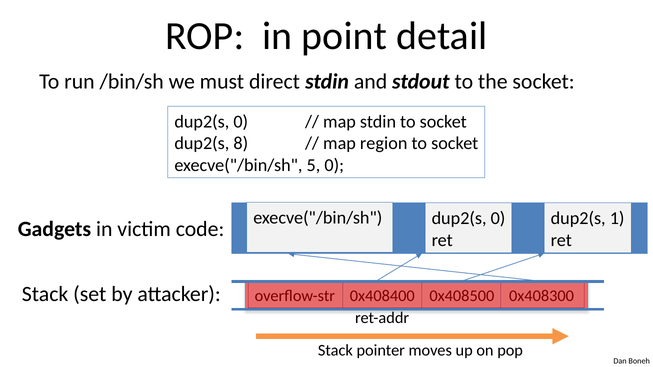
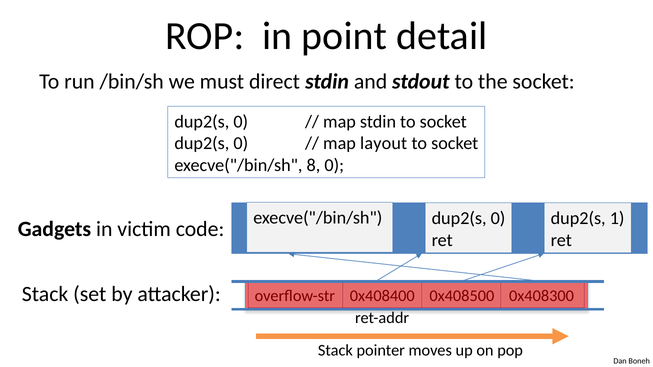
8 at (241, 144): 8 -> 0
region: region -> layout
5: 5 -> 8
